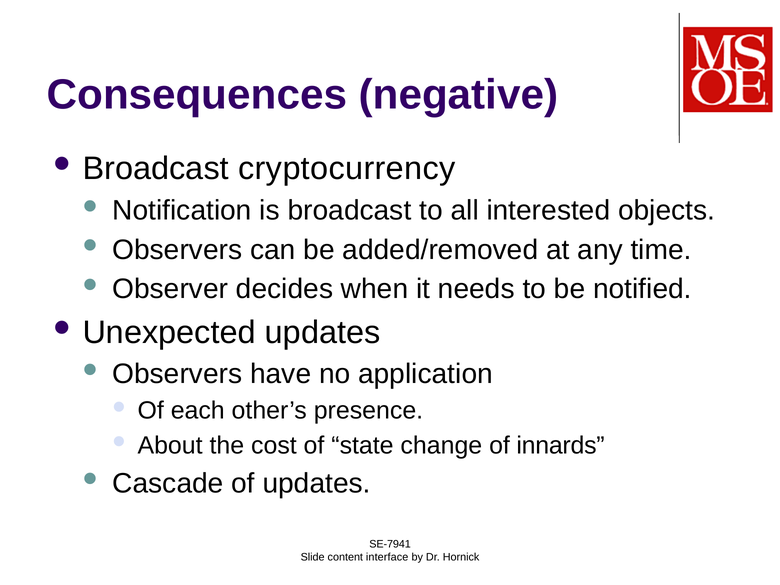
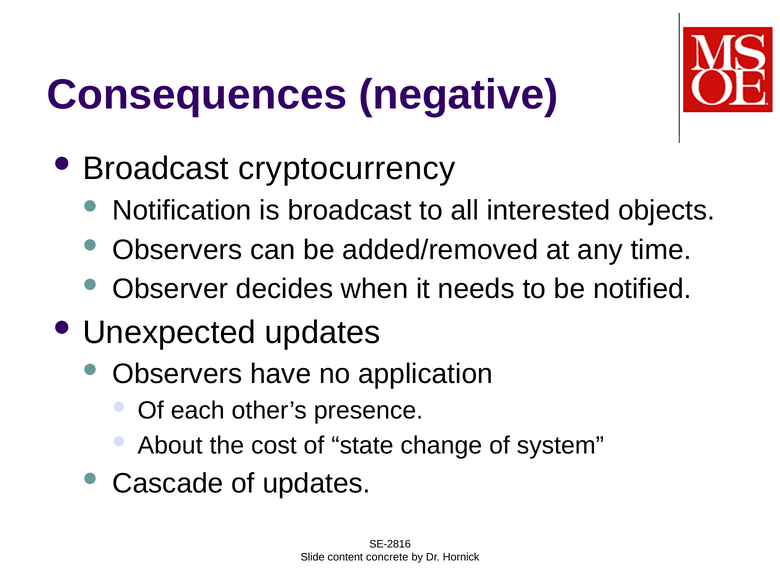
innards: innards -> system
SE-7941: SE-7941 -> SE-2816
interface: interface -> concrete
